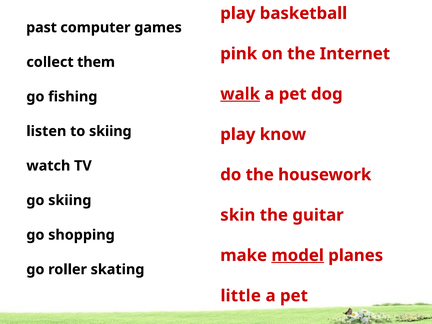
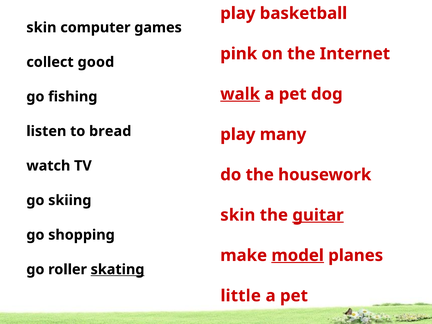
past at (42, 28): past -> skin
them: them -> good
to skiing: skiing -> bread
know: know -> many
guitar underline: none -> present
skating underline: none -> present
